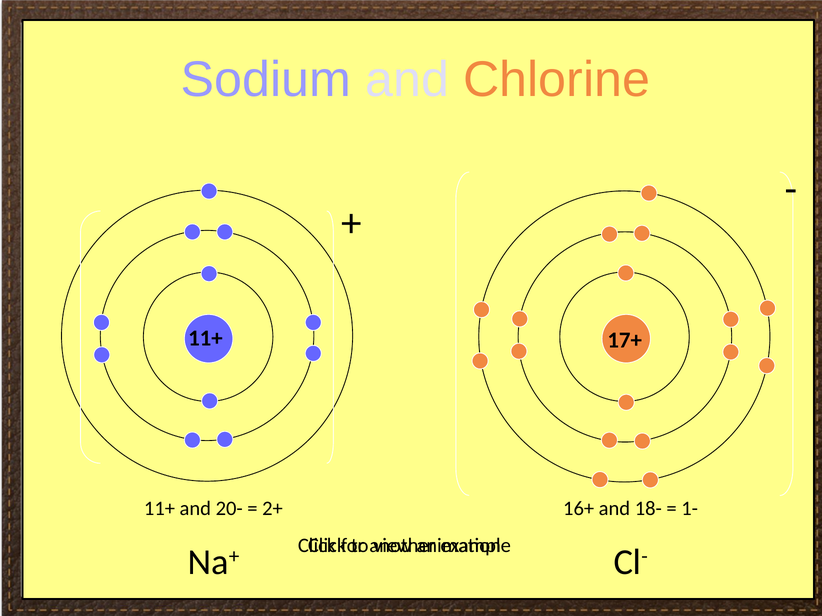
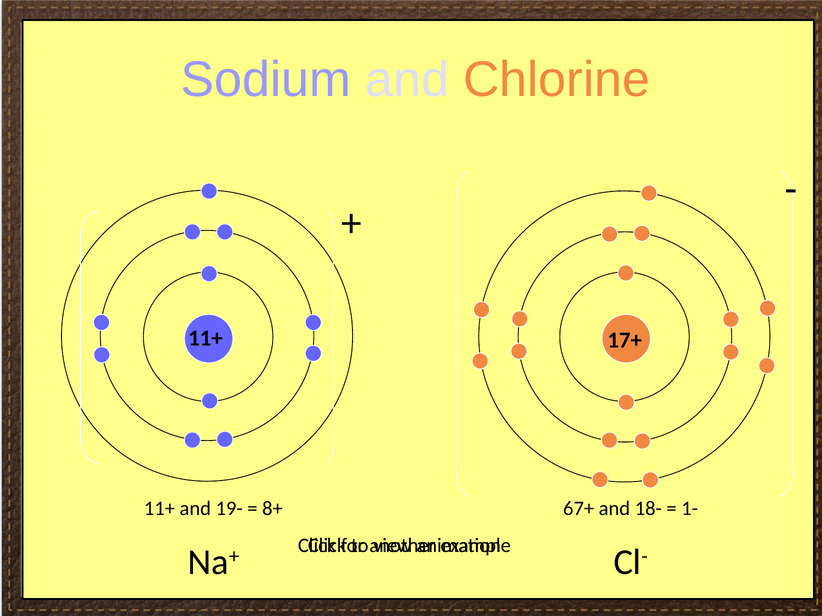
20-: 20- -> 19-
2+: 2+ -> 8+
16+: 16+ -> 67+
